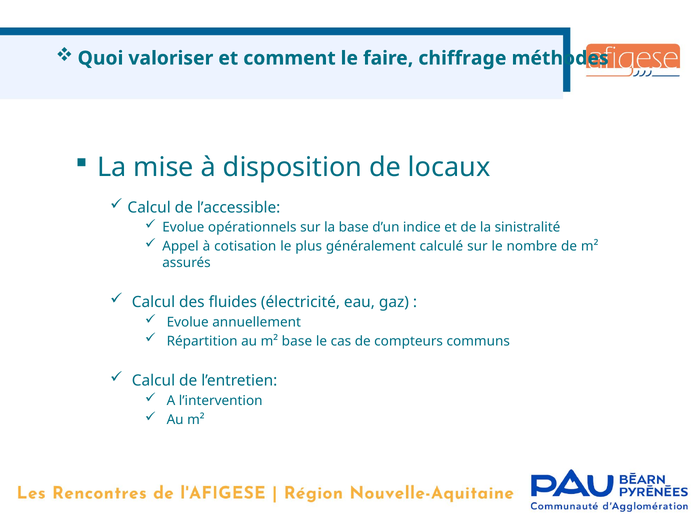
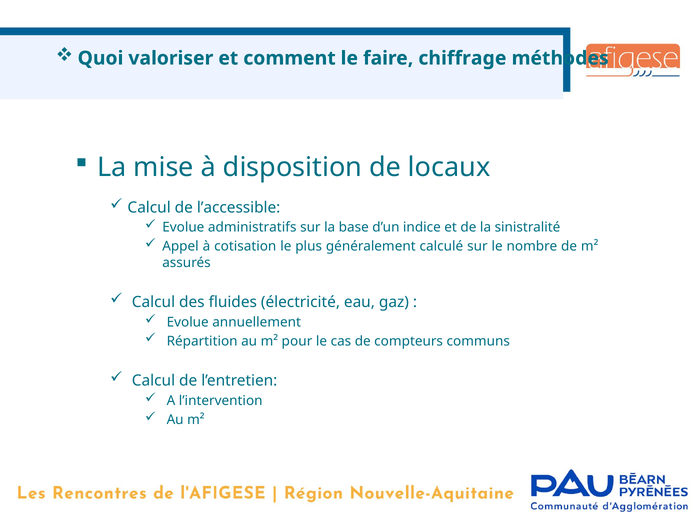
opérationnels: opérationnels -> administratifs
m² base: base -> pour
